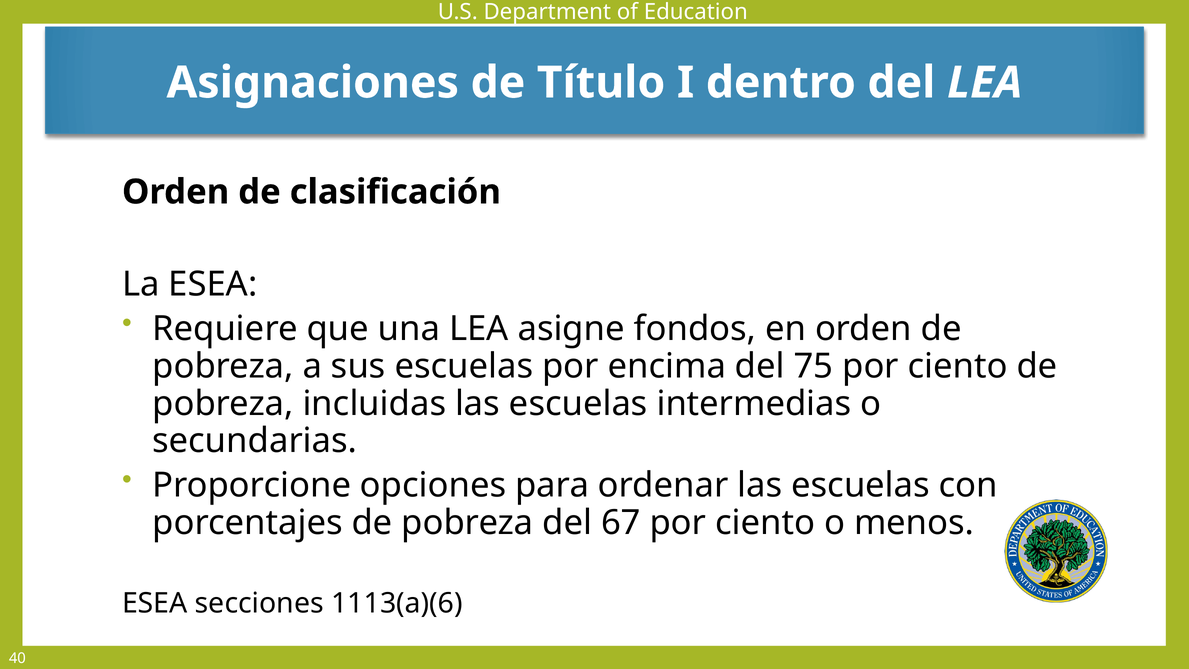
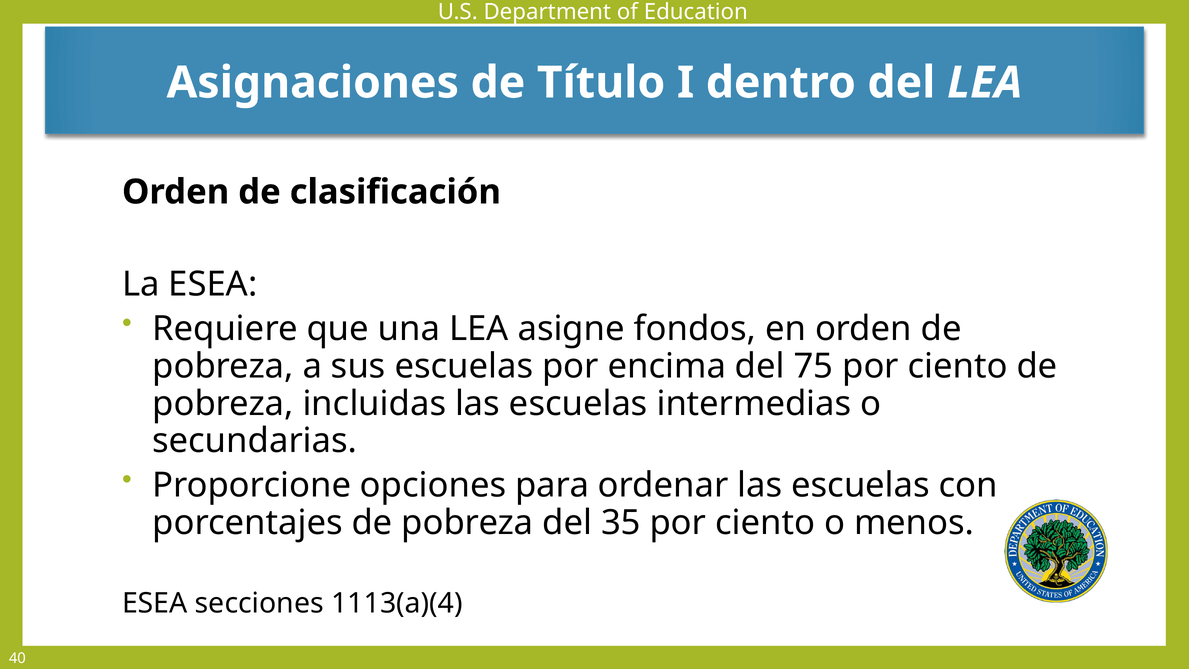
67: 67 -> 35
1113(a)(6: 1113(a)(6 -> 1113(a)(4
